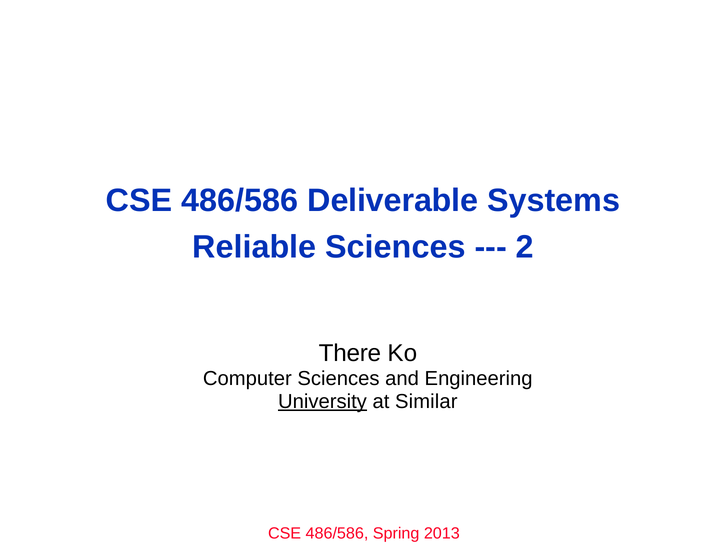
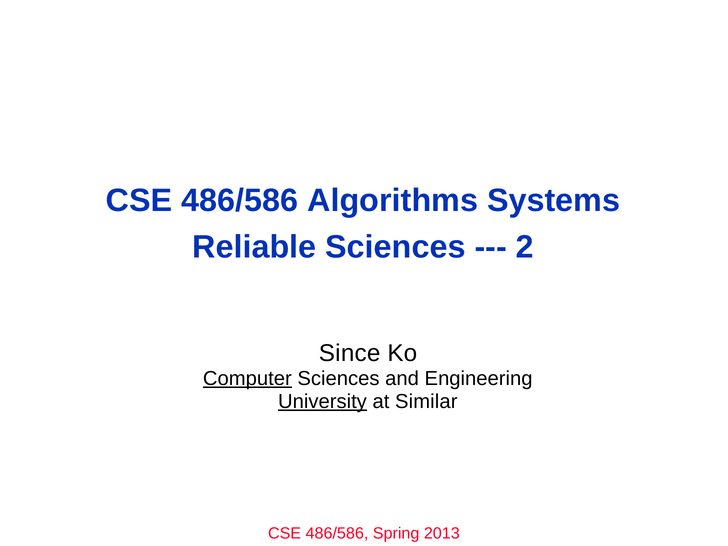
Deliverable: Deliverable -> Algorithms
There: There -> Since
Computer underline: none -> present
